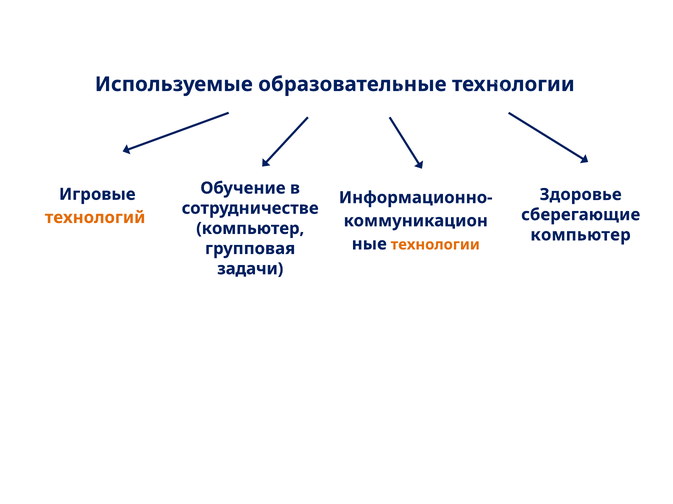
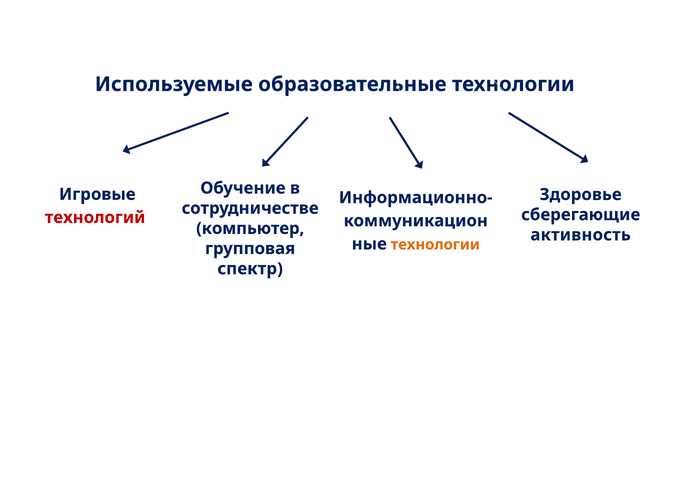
технологий colour: orange -> red
компьютер at (581, 235): компьютер -> активность
задачи: задачи -> спектр
